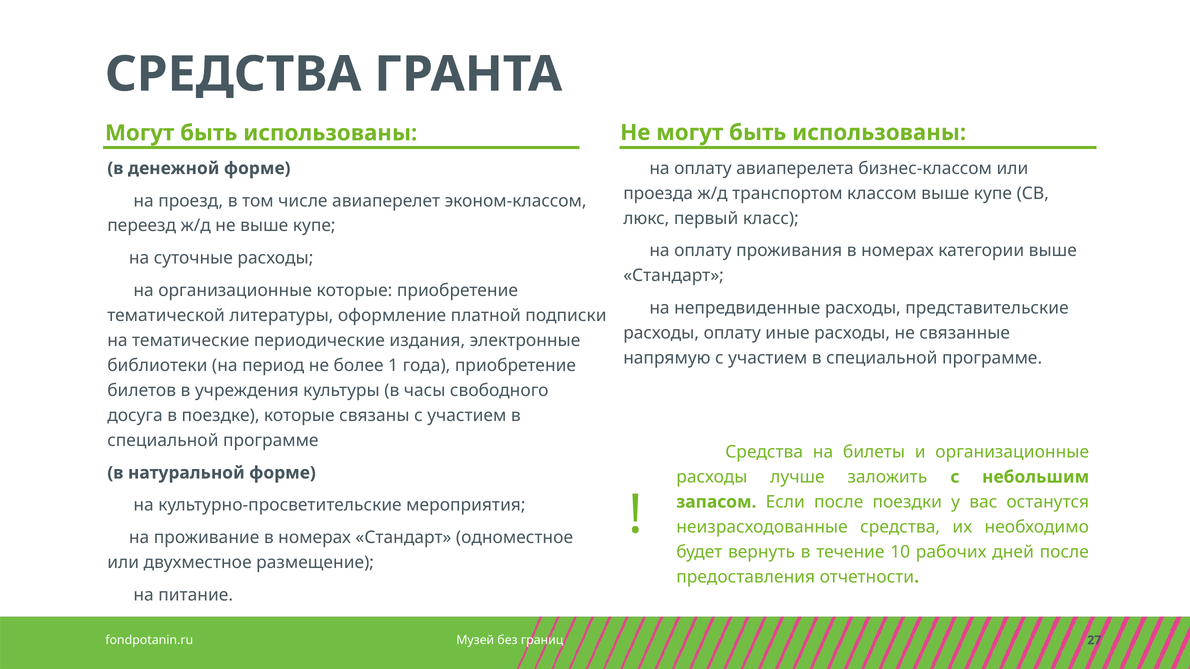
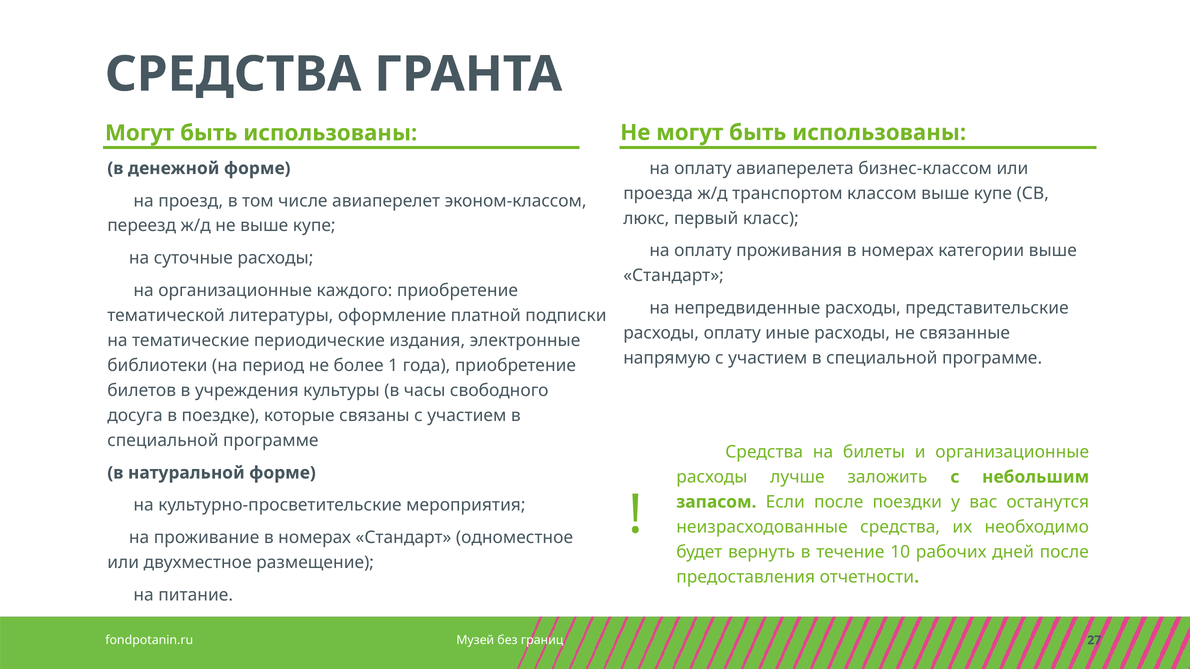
организационные которые: которые -> каждого
